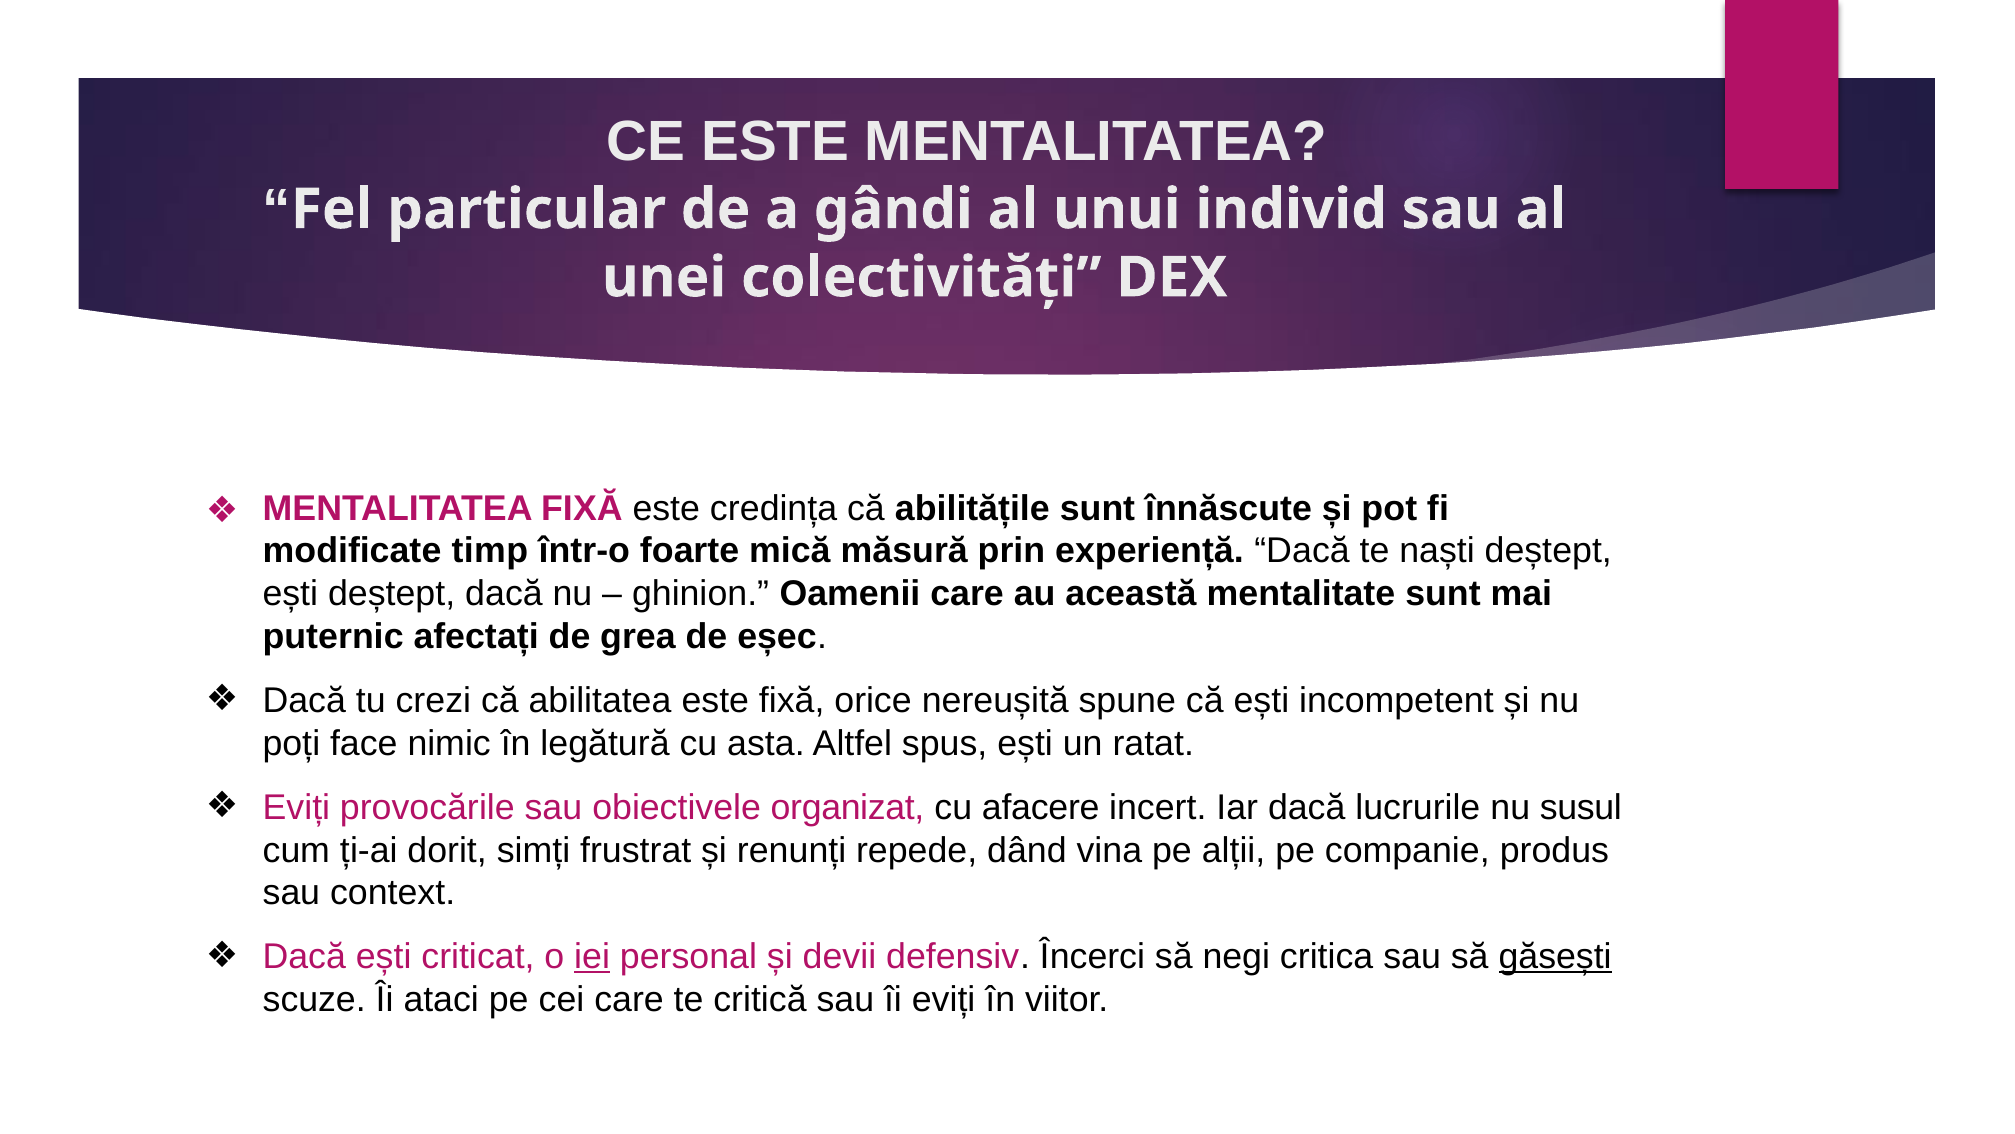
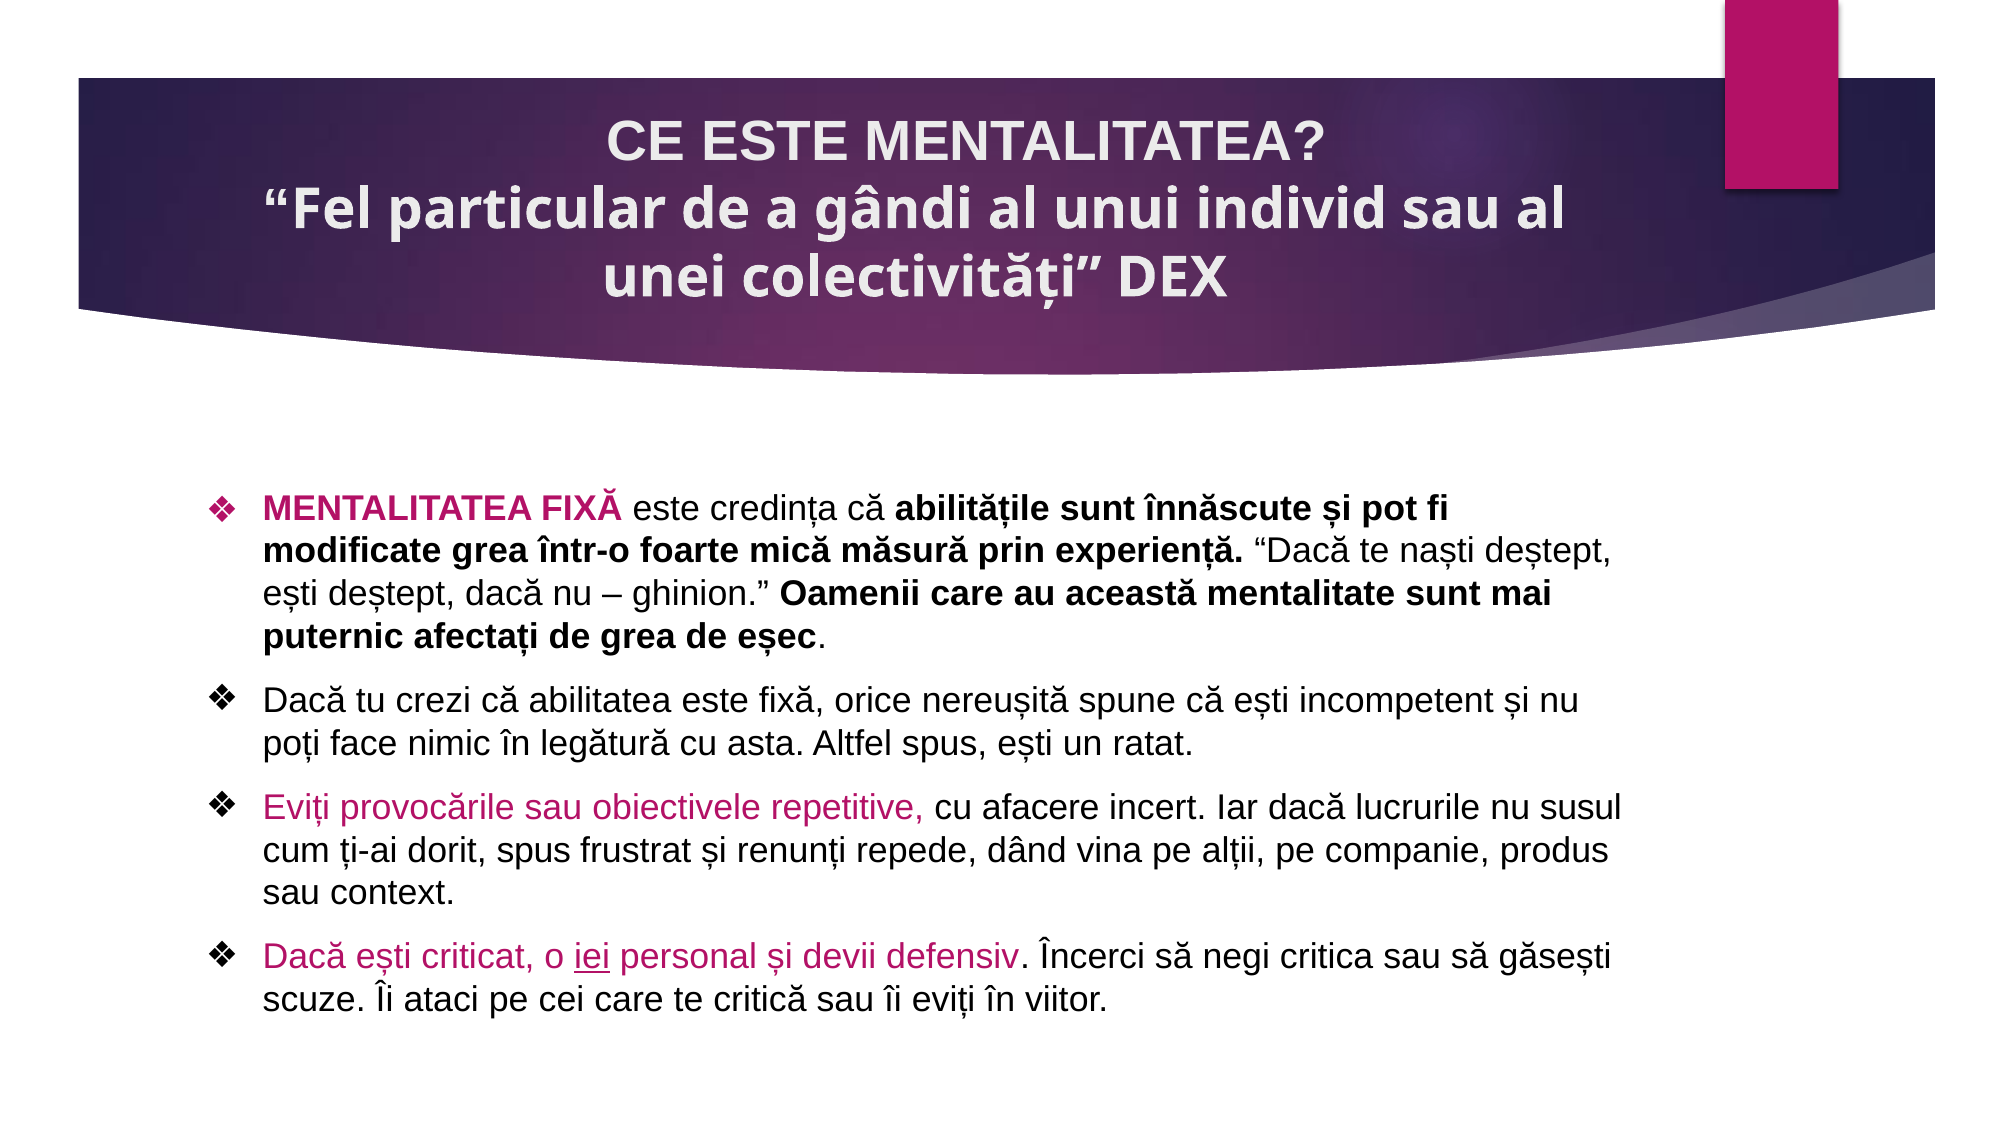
modificate timp: timp -> grea
organizat: organizat -> repetitive
dorit simți: simți -> spus
găsești underline: present -> none
